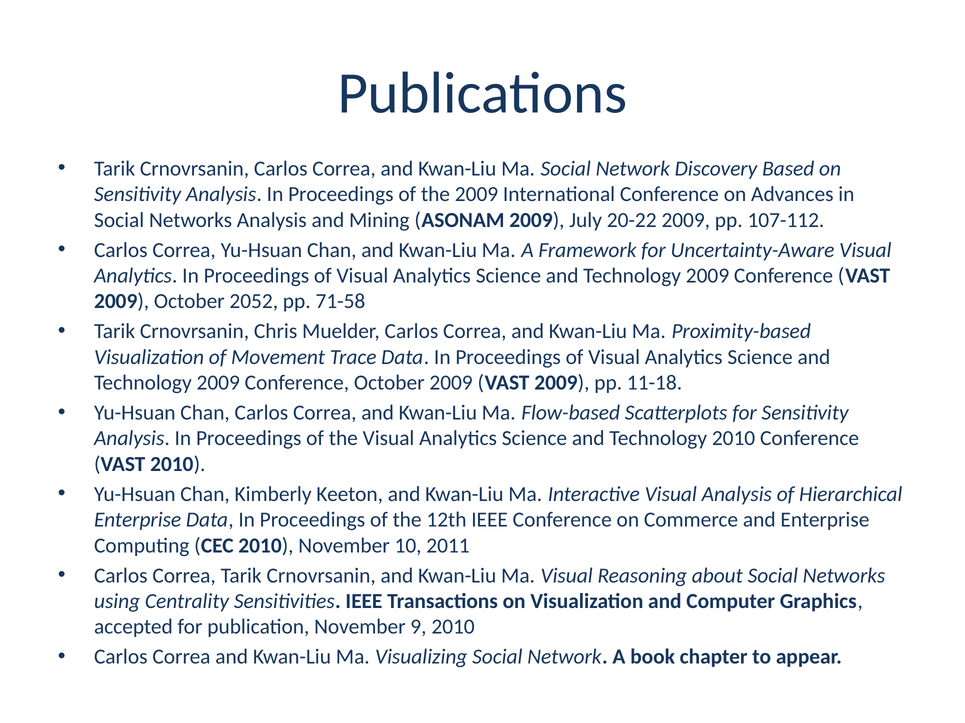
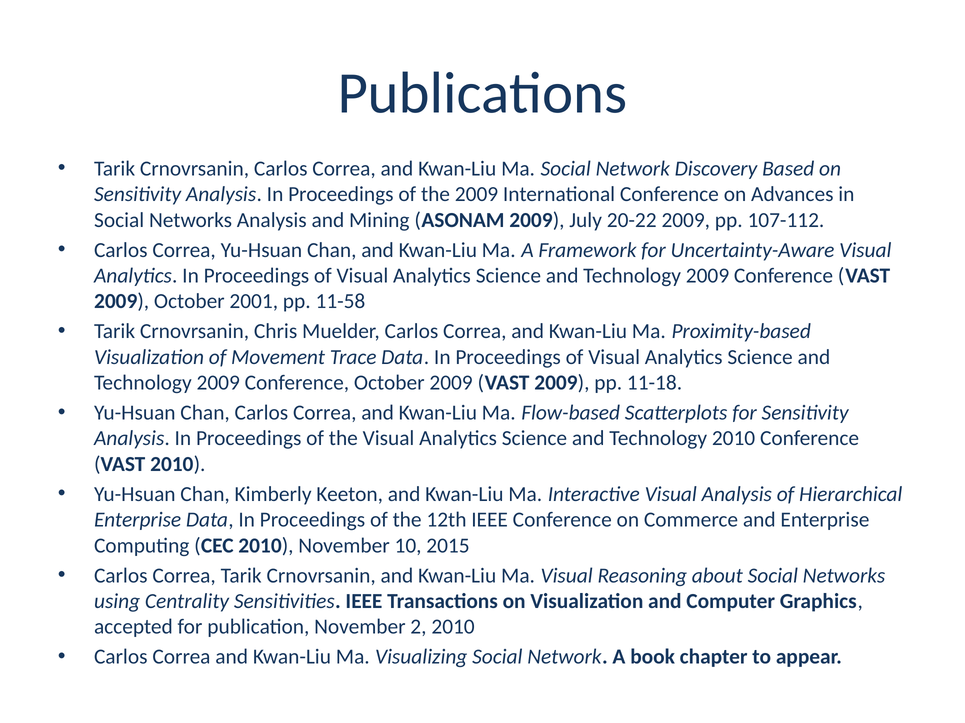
2052: 2052 -> 2001
71-58: 71-58 -> 11-58
2011: 2011 -> 2015
9: 9 -> 2
